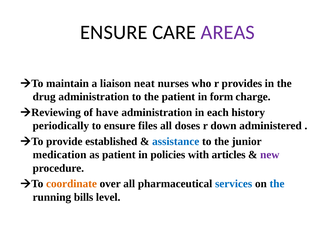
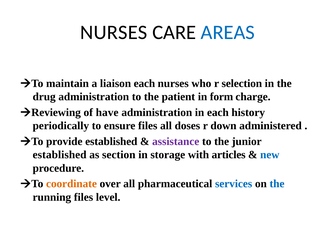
ENSURE at (114, 32): ENSURE -> NURSES
AREAS colour: purple -> blue
liaison neat: neat -> each
provides: provides -> selection
assistance colour: blue -> purple
medication at (60, 155): medication -> established
as patient: patient -> section
policies: policies -> storage
new colour: purple -> blue
running bills: bills -> files
